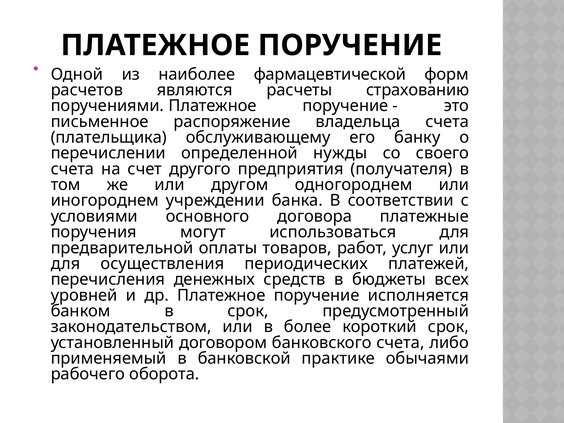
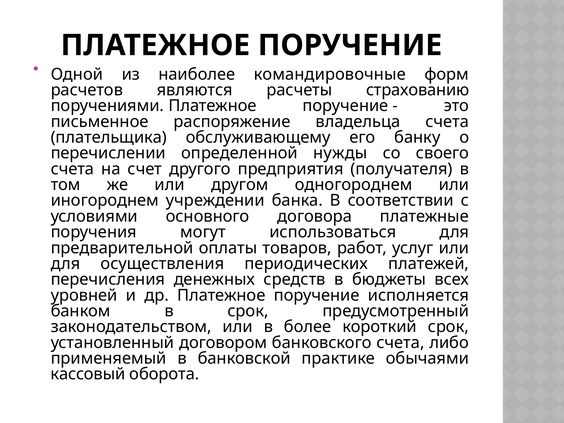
фармацевтической: фармацевтической -> командировочные
рабочего: рабочего -> кассовый
